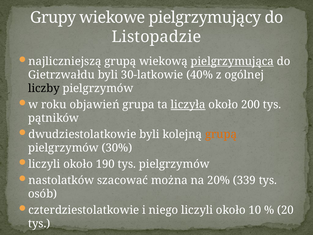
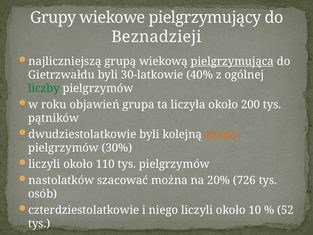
Listopadzie: Listopadzie -> Beznadzieji
liczby colour: black -> green
liczyła underline: present -> none
190: 190 -> 110
339: 339 -> 726
20: 20 -> 52
